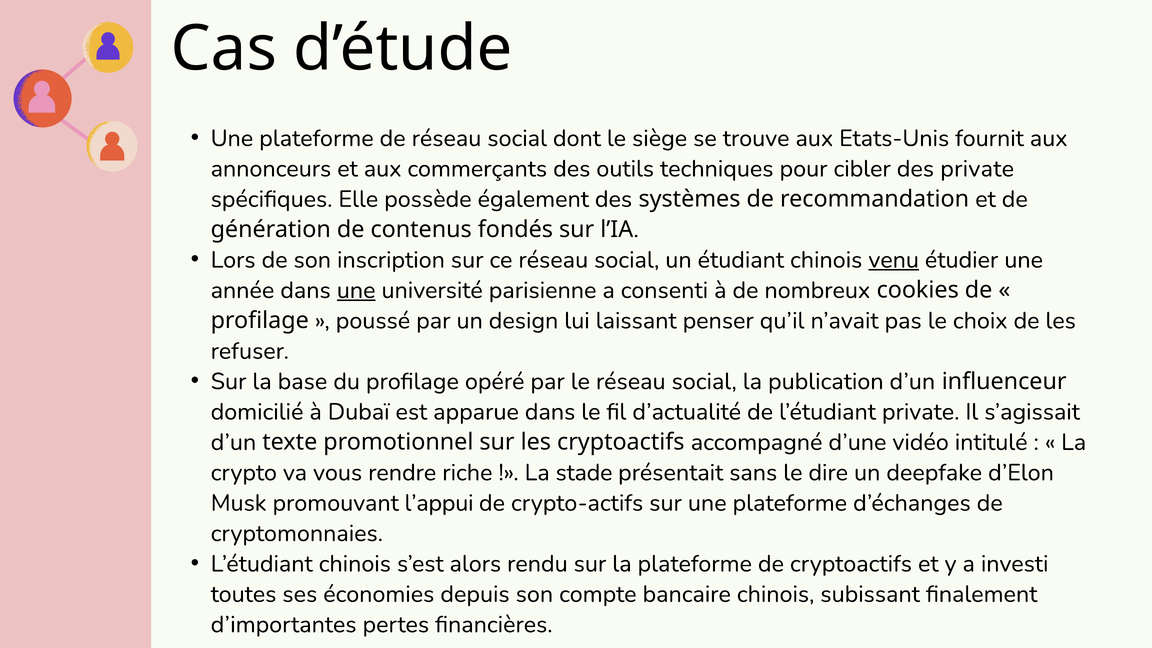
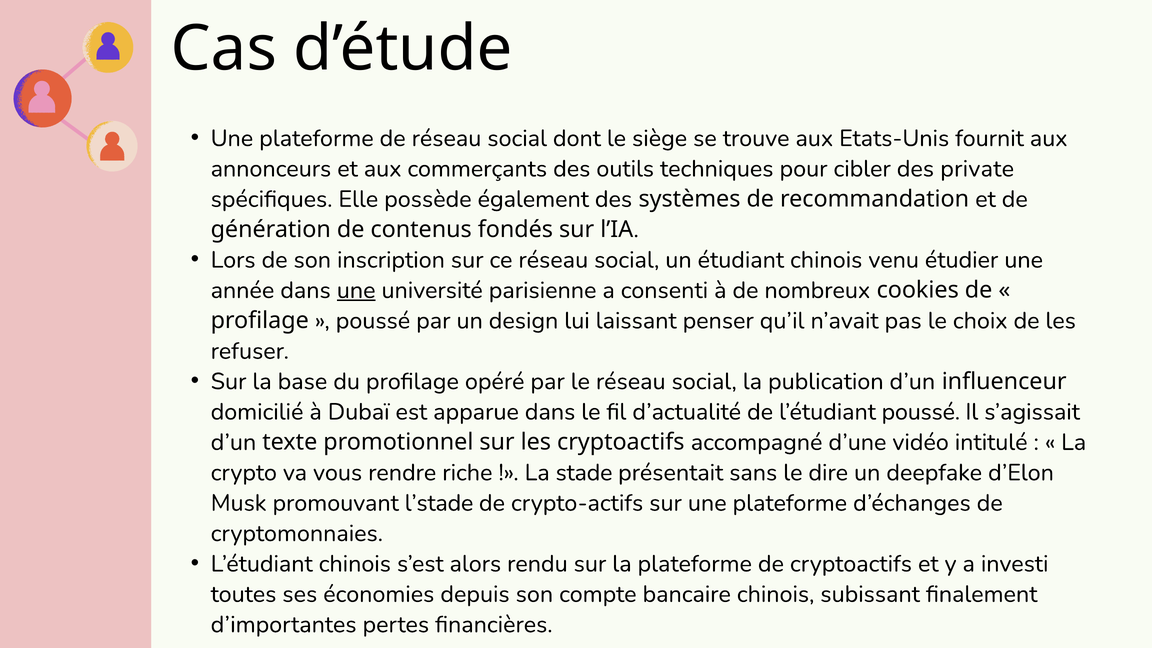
venu underline: present -> none
l’étudiant private: private -> poussé
l’appui: l’appui -> l’stade
